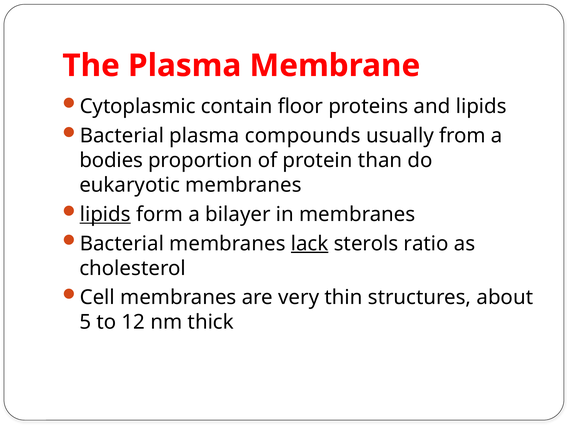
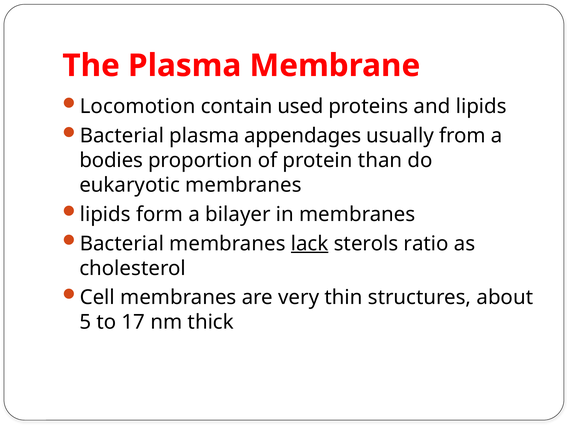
Cytoplasmic: Cytoplasmic -> Locomotion
floor: floor -> used
compounds: compounds -> appendages
lipids at (105, 214) underline: present -> none
12: 12 -> 17
